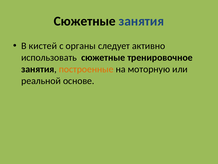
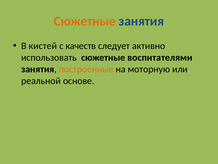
Сюжетные at (85, 21) colour: black -> orange
органы: органы -> качеств
тренировочное: тренировочное -> воспитателями
